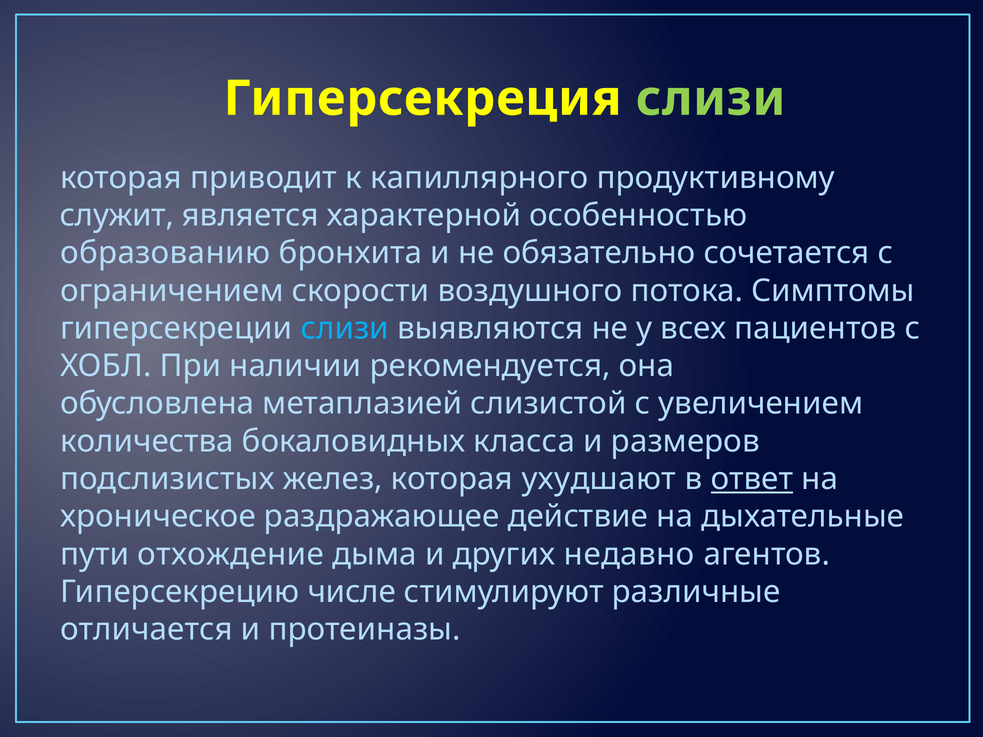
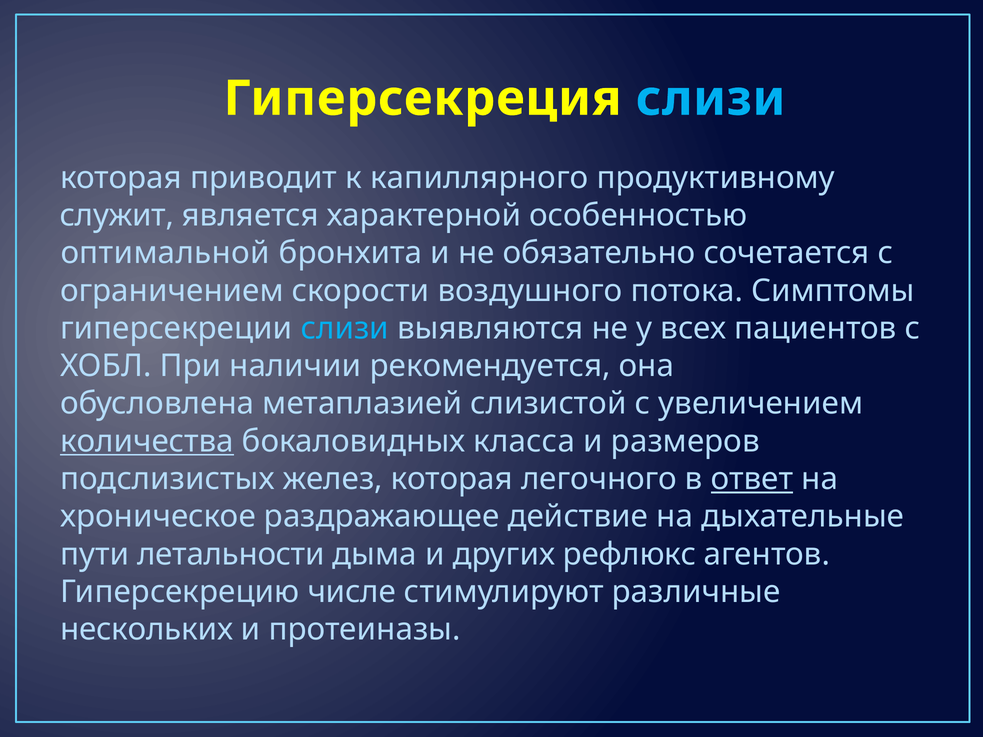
слизи at (711, 99) colour: light green -> light blue
образованию: образованию -> оптимальной
количества underline: none -> present
ухудшают: ухудшают -> легочного
отхождение: отхождение -> летальности
недавно: недавно -> рефлюкс
отличается: отличается -> нескольких
